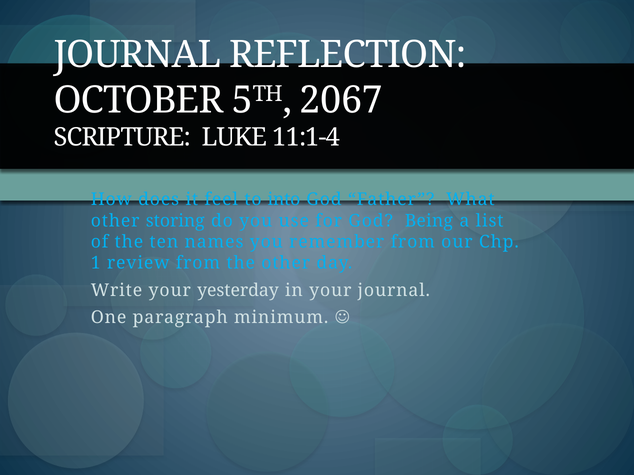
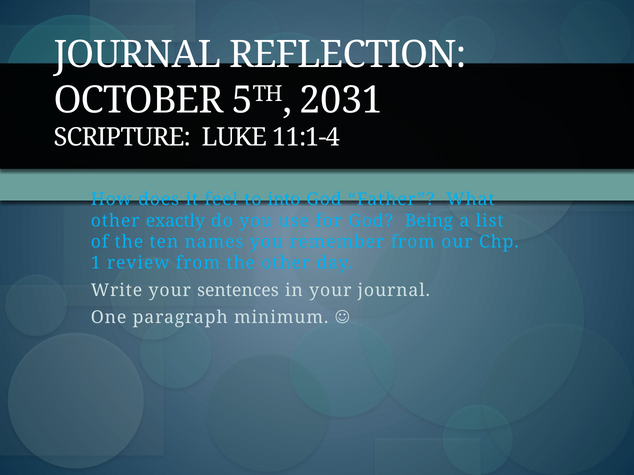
2067: 2067 -> 2031
storing: storing -> exactly
yesterday: yesterday -> sentences
